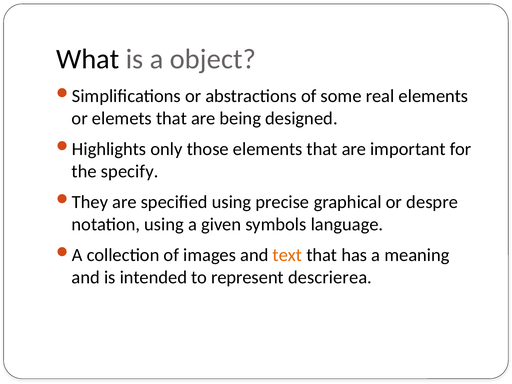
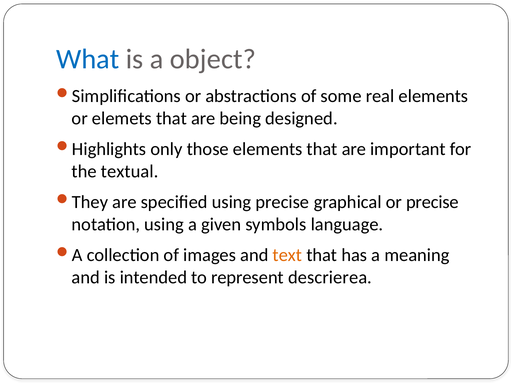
What colour: black -> blue
specify: specify -> textual
or despre: despre -> precise
